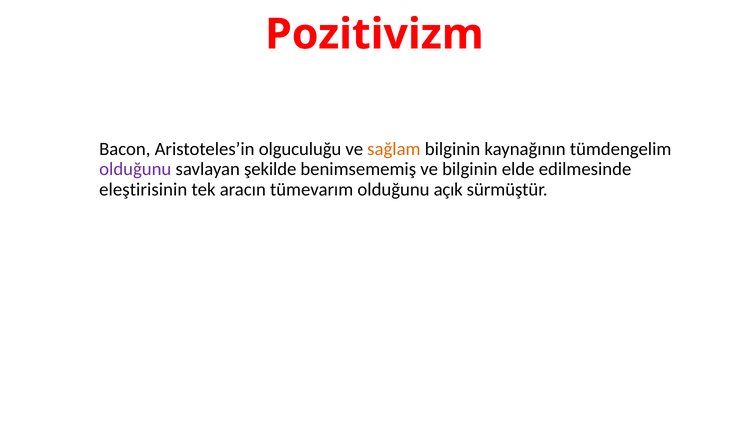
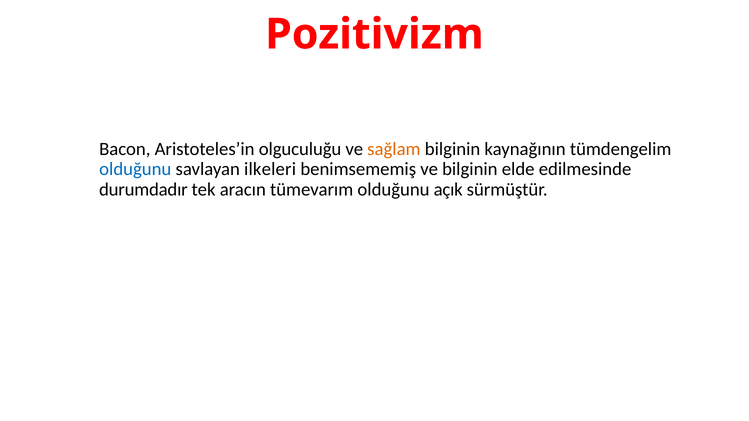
olduğunu at (135, 169) colour: purple -> blue
şekilde: şekilde -> ilkeleri
eleştirisinin: eleştirisinin -> durumdadır
